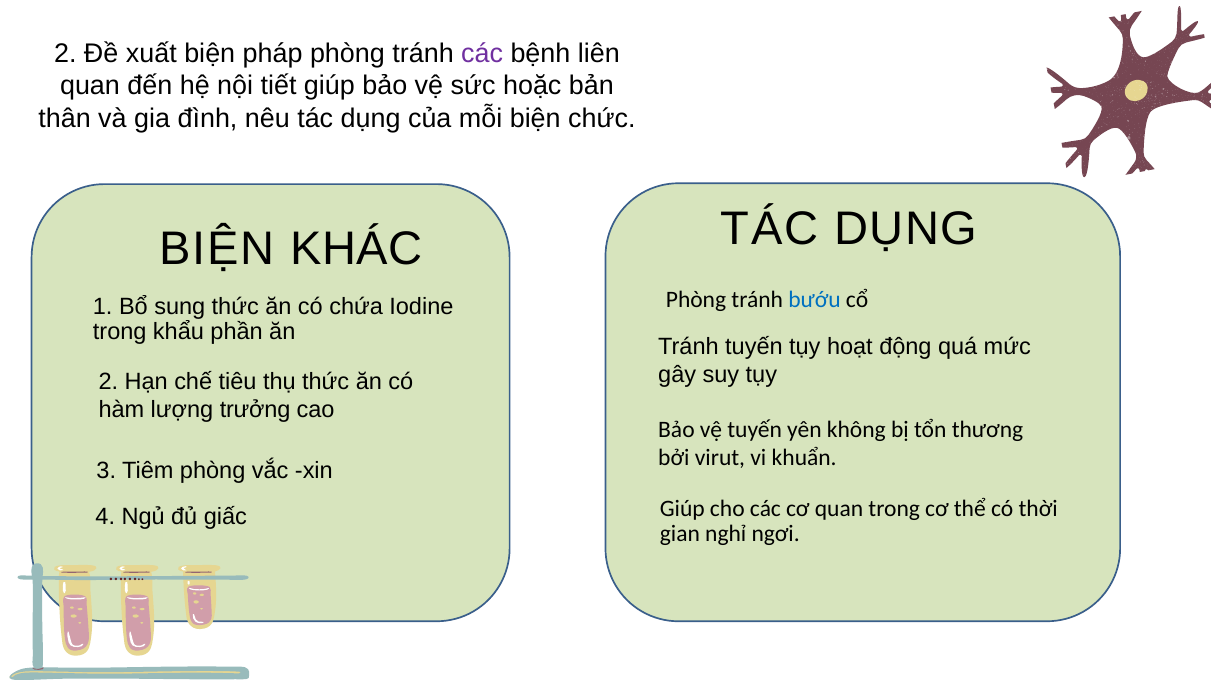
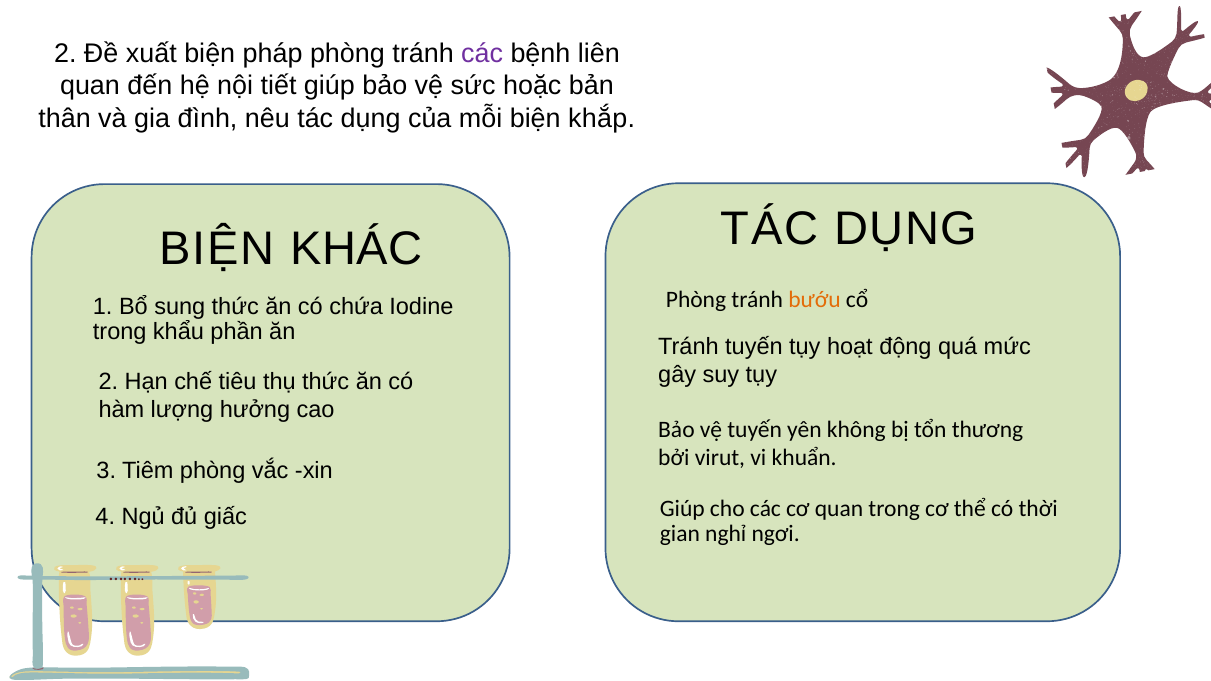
chức: chức -> khắp
bướu colour: blue -> orange
trưởng: trưởng -> hưởng
